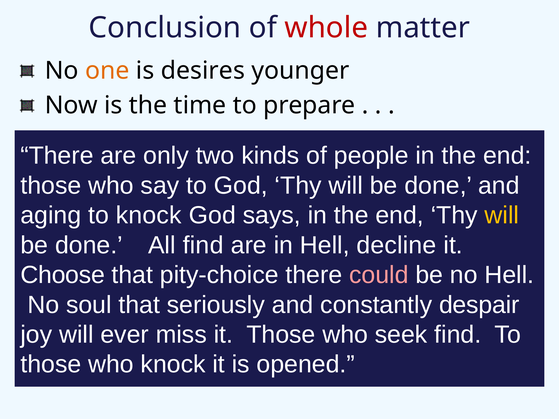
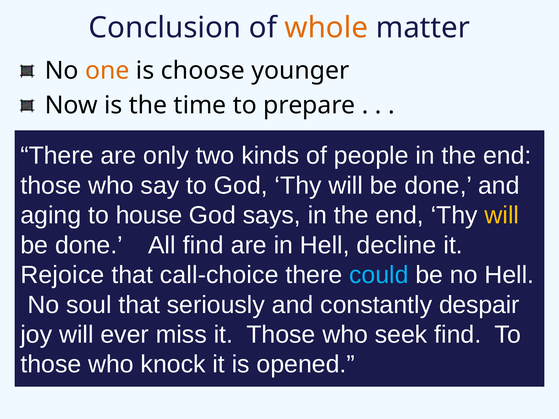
whole colour: red -> orange
desires: desires -> choose
to knock: knock -> house
Choose: Choose -> Rejoice
pity-choice: pity-choice -> call-choice
could colour: pink -> light blue
